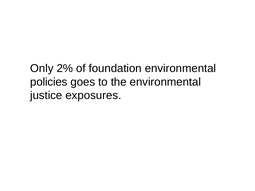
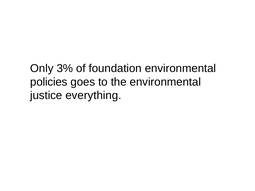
2%: 2% -> 3%
exposures: exposures -> everything
